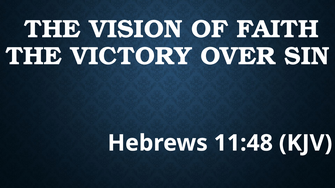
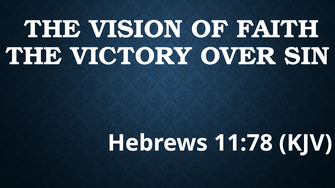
11:48: 11:48 -> 11:78
